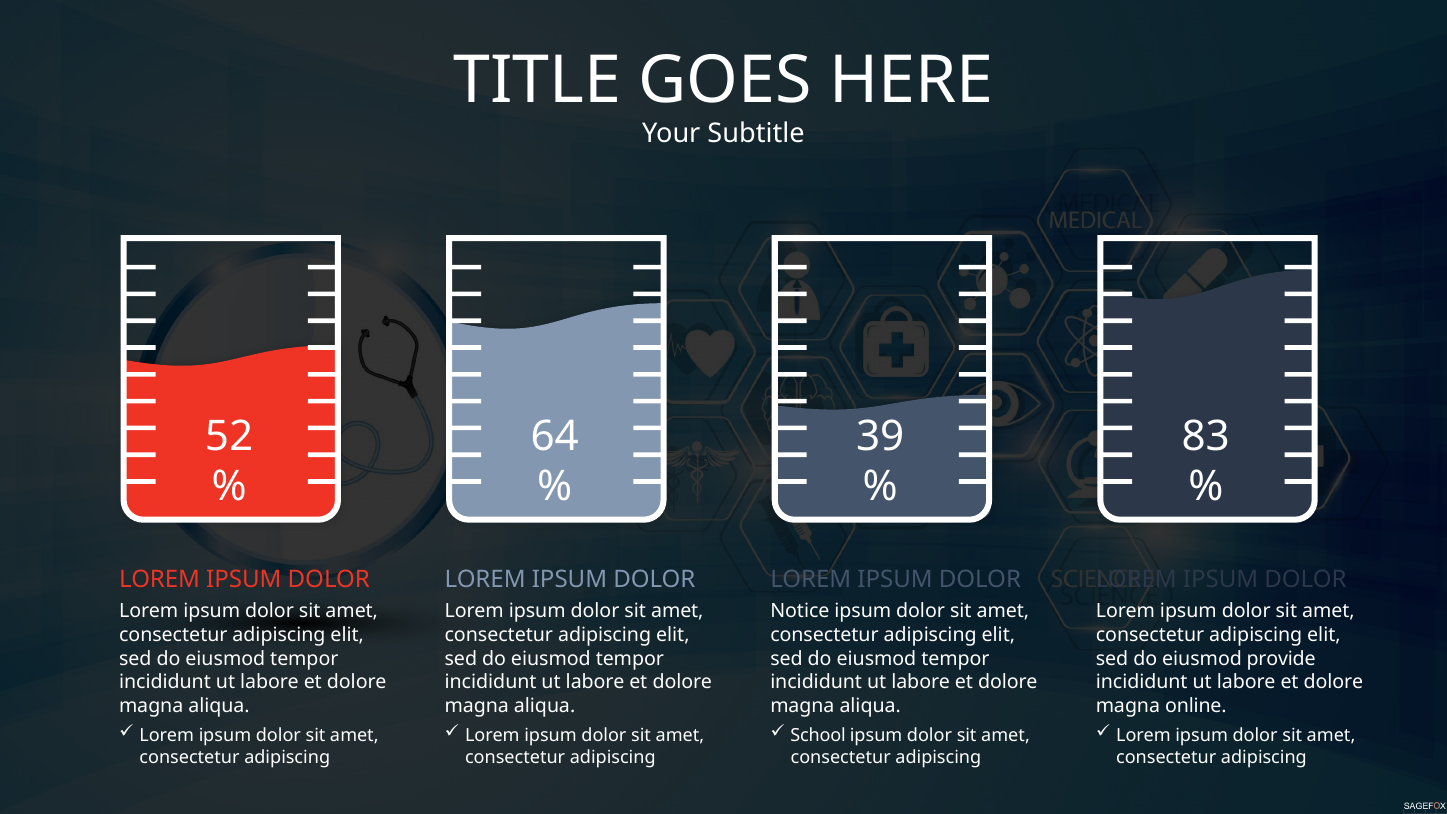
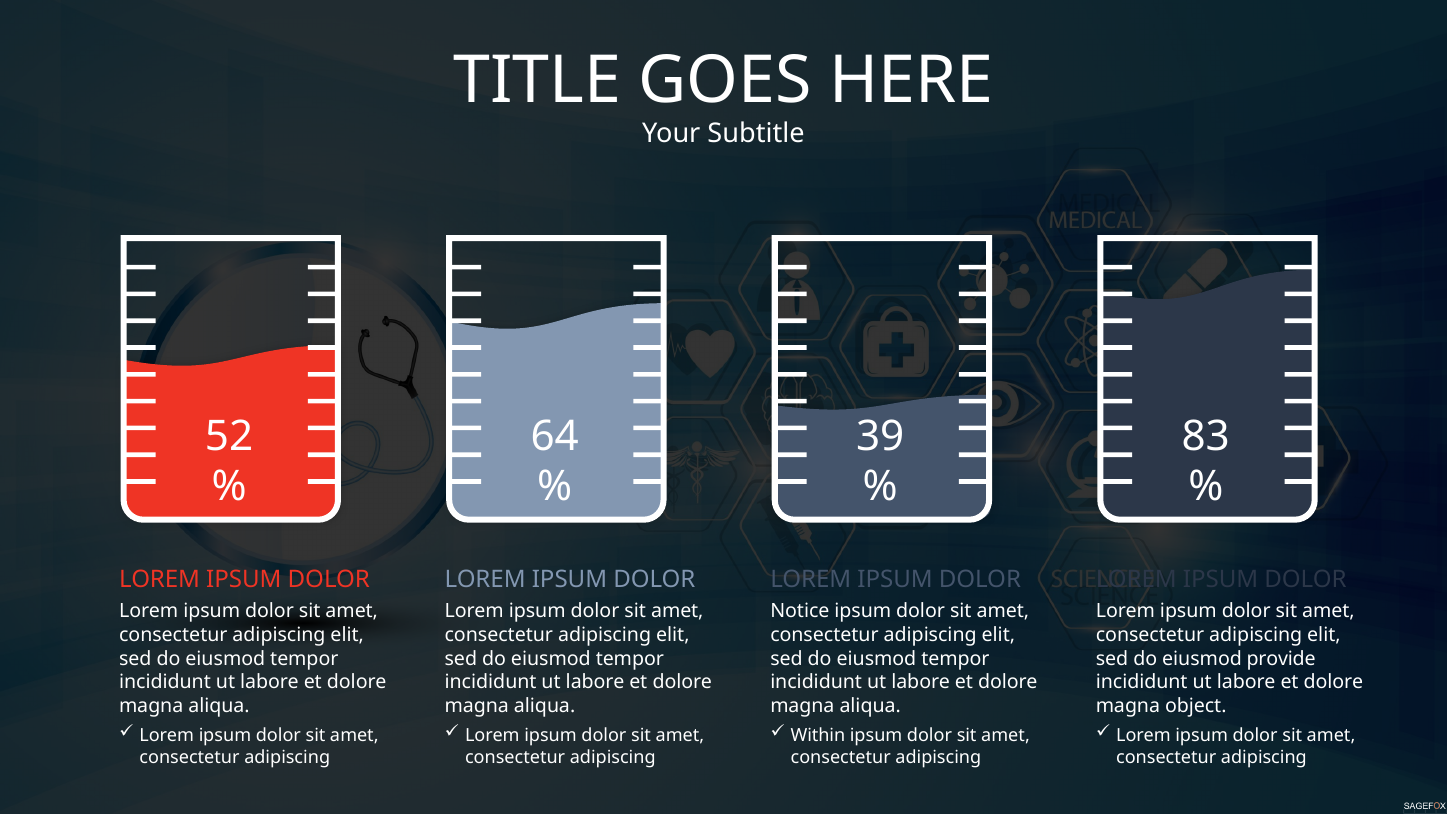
online: online -> object
School: School -> Within
